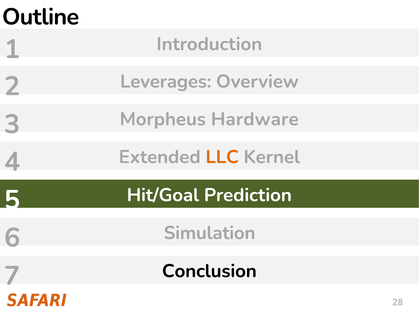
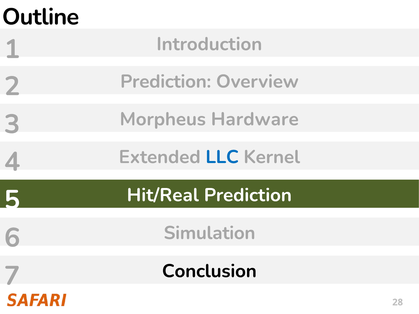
Leverages at (166, 81): Leverages -> Prediction
LLC colour: orange -> blue
Hit/Goal: Hit/Goal -> Hit/Real
